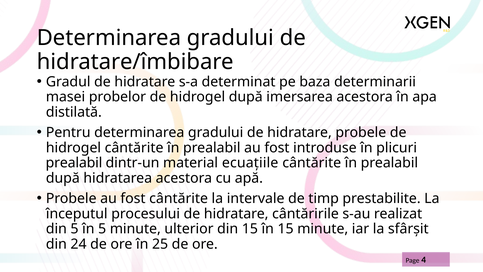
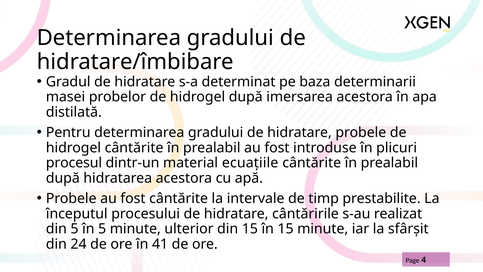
prealabil at (74, 163): prealabil -> procesul
25: 25 -> 41
